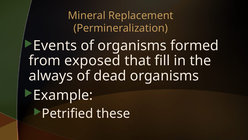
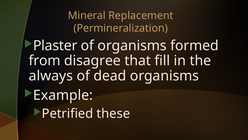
Events: Events -> Plaster
exposed: exposed -> disagree
